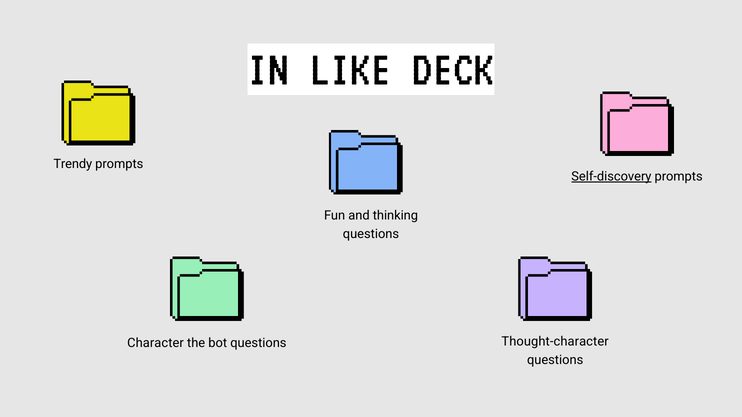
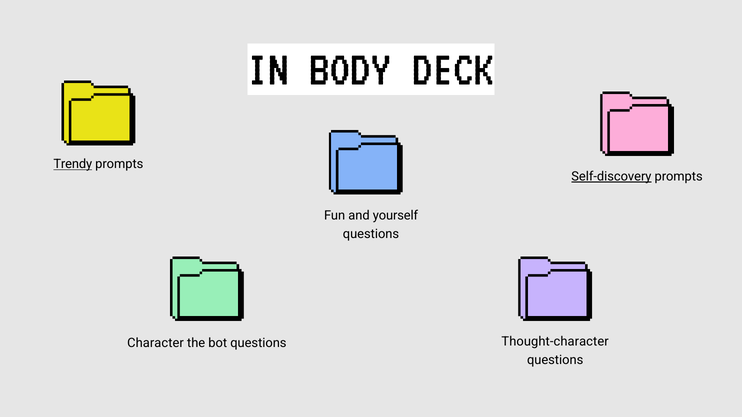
LIKE: LIKE -> BODY
Trendy underline: none -> present
thinking: thinking -> yourself
